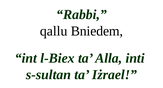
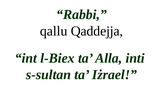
Bniedem: Bniedem -> Qaddejja
